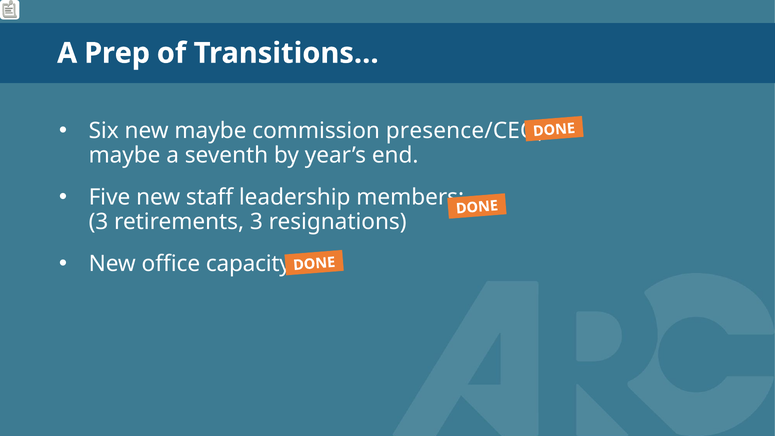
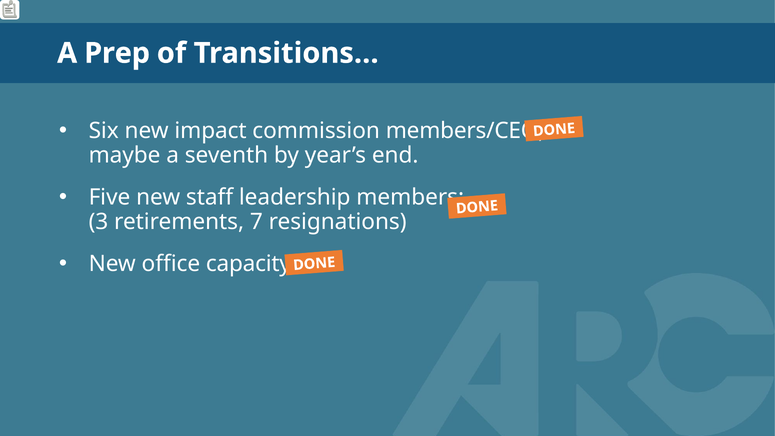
new maybe: maybe -> impact
presence/CEO: presence/CEO -> members/CEO
retirements 3: 3 -> 7
